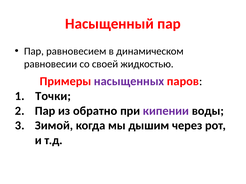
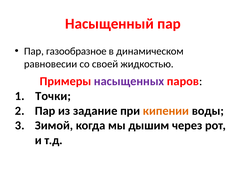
равновесием: равновесием -> газообразное
обратно: обратно -> задание
кипении colour: purple -> orange
